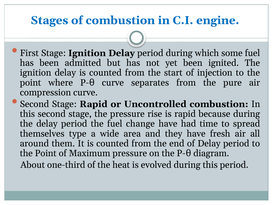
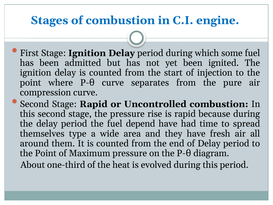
change: change -> depend
